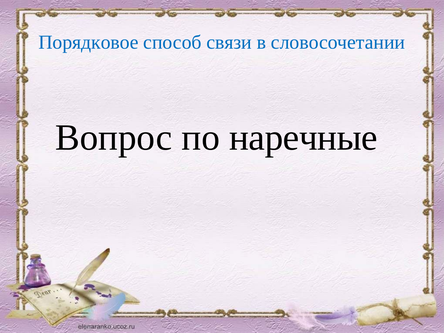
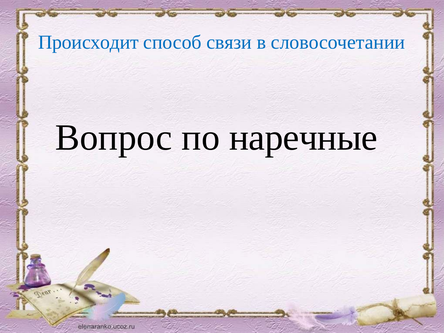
Порядковое: Порядковое -> Происходит
